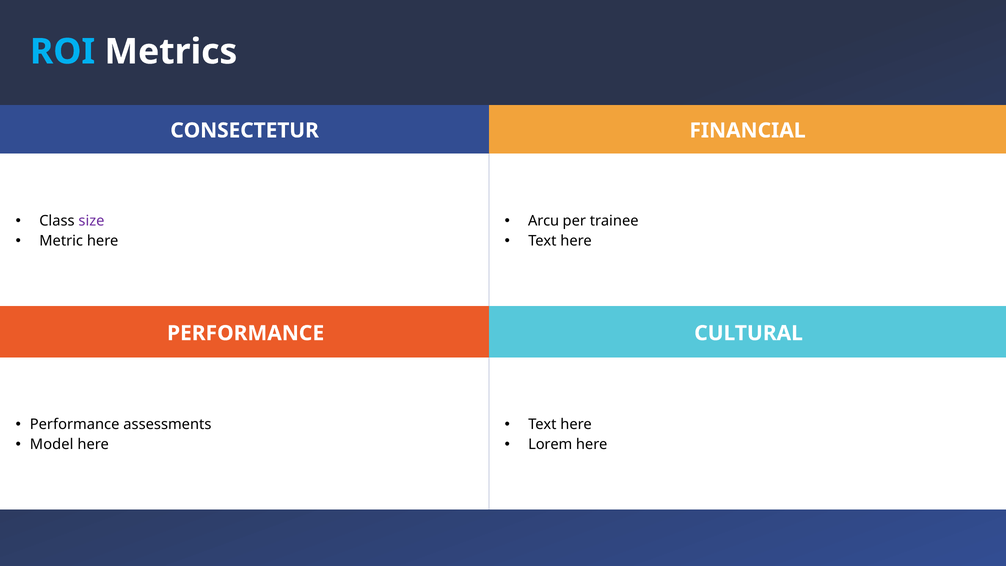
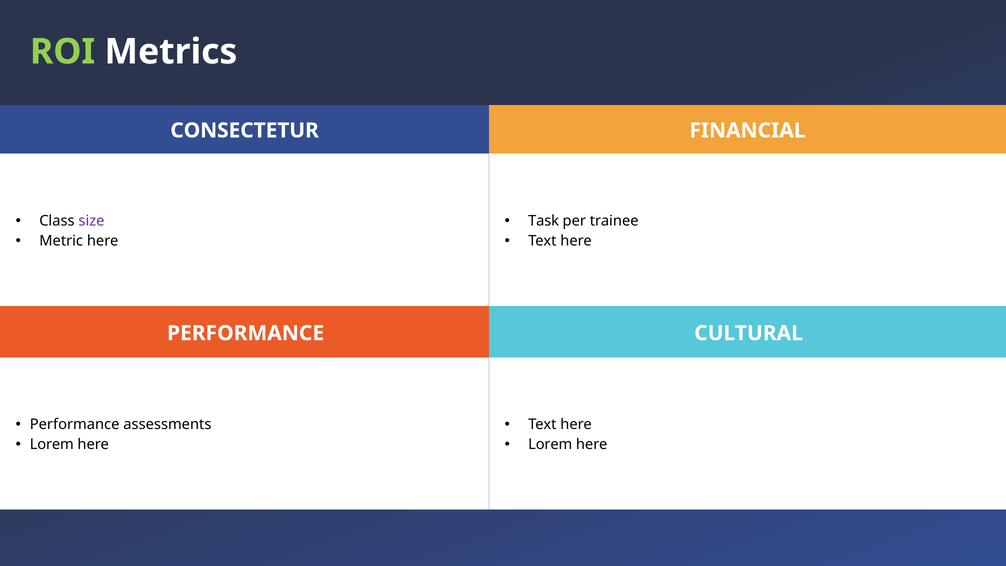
ROI colour: light blue -> light green
Arcu: Arcu -> Task
Model at (52, 444): Model -> Lorem
